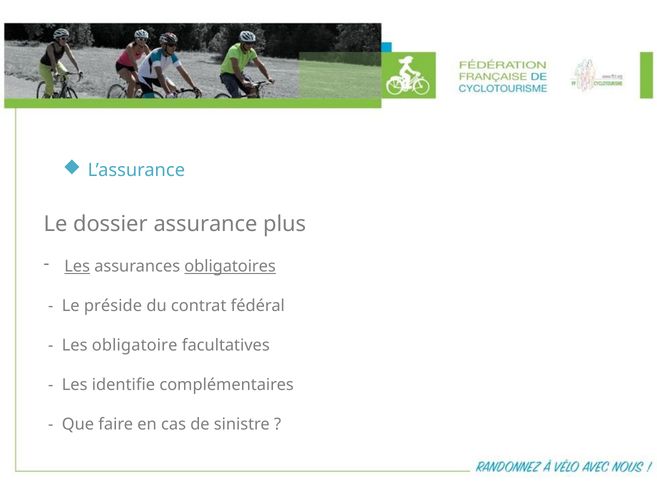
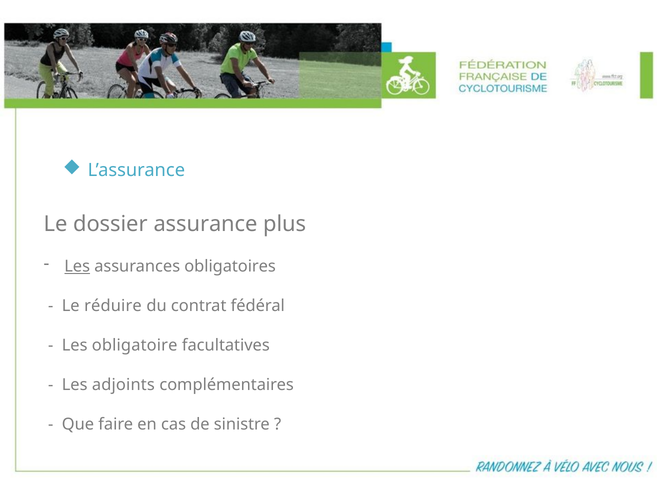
obligatoires underline: present -> none
préside: préside -> réduire
identifie: identifie -> adjoints
